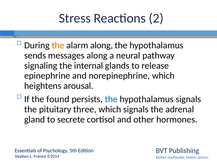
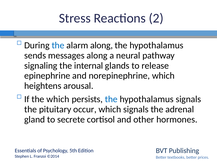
the at (58, 45) colour: orange -> blue
the found: found -> which
three: three -> occur
